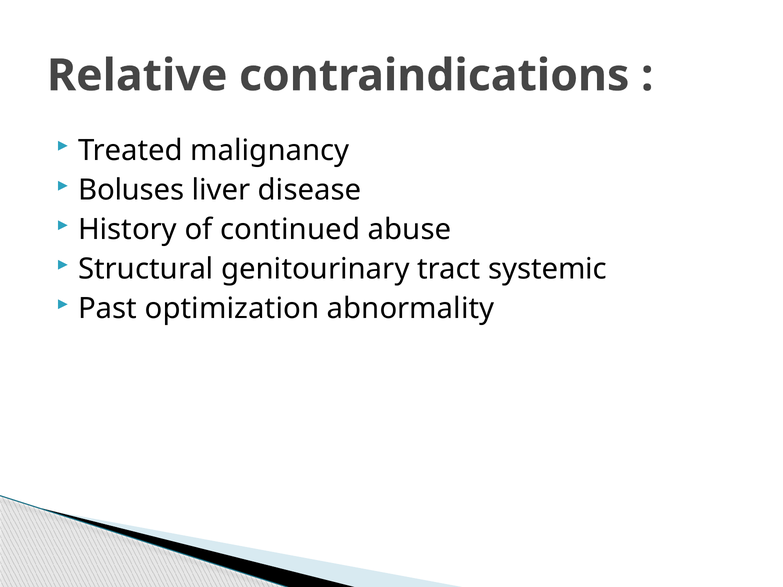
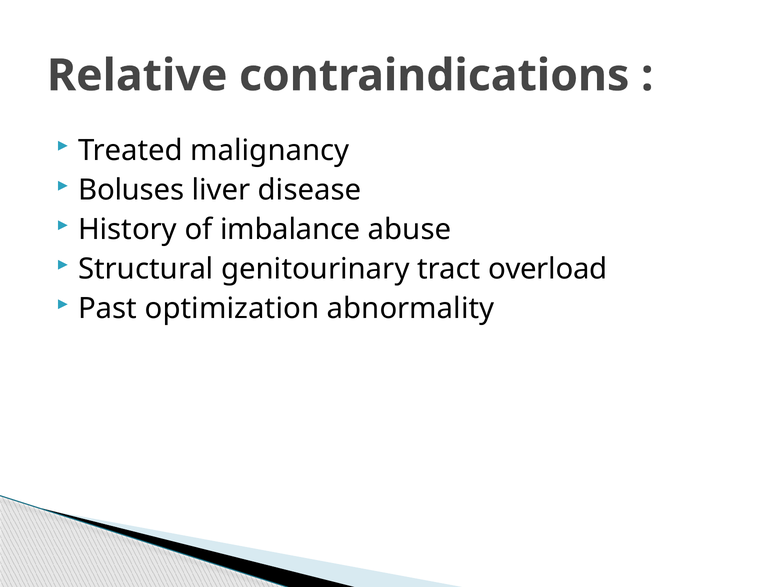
continued: continued -> imbalance
systemic: systemic -> overload
